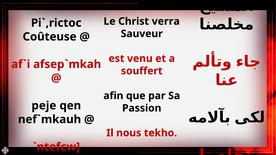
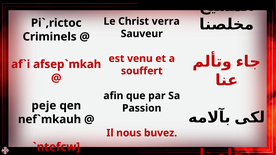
Coûteuse: Coûteuse -> Criminels
tekho: tekho -> buvez
